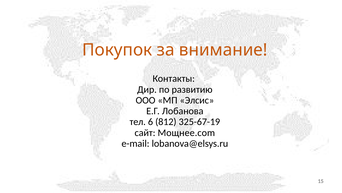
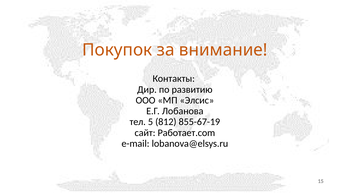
6: 6 -> 5
325-67-19: 325-67-19 -> 855-67-19
Мощнее.com: Мощнее.com -> Работает.com
